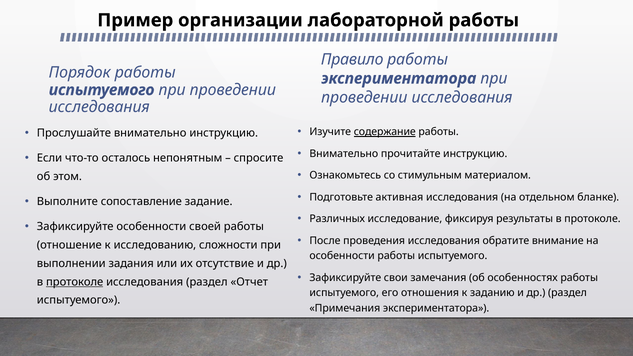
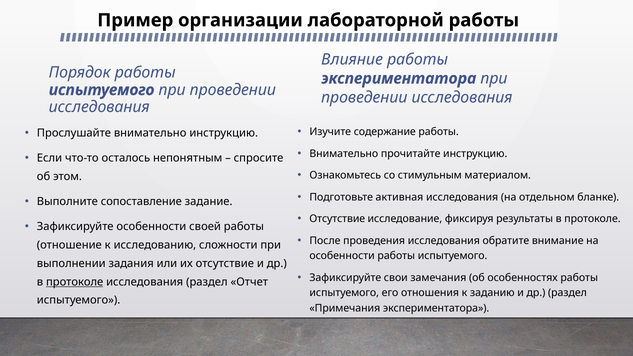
Правило: Правило -> Влияние
содержание underline: present -> none
Различных at (337, 219): Различных -> Отсутствие
